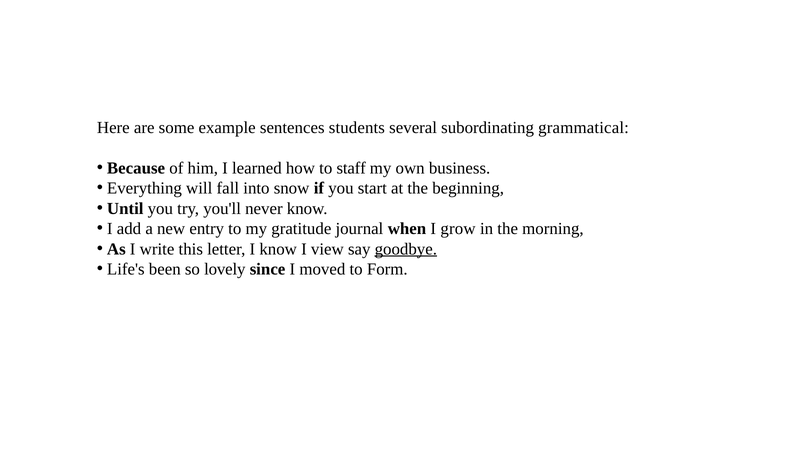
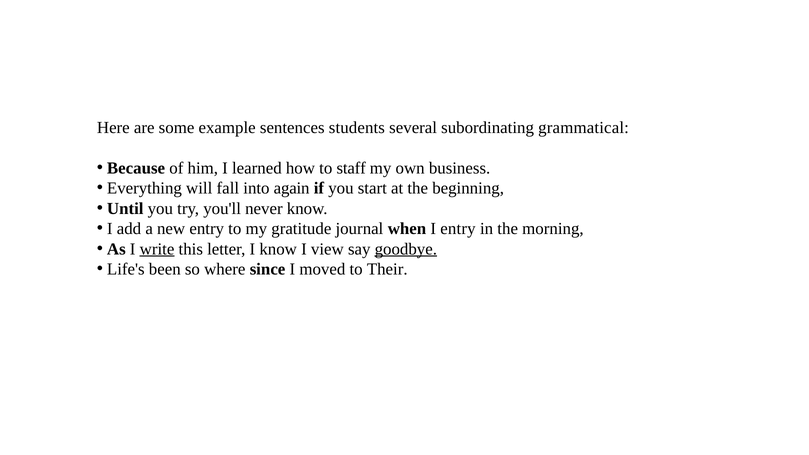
snow: snow -> again
I grow: grow -> entry
write underline: none -> present
lovely: lovely -> where
Form: Form -> Their
